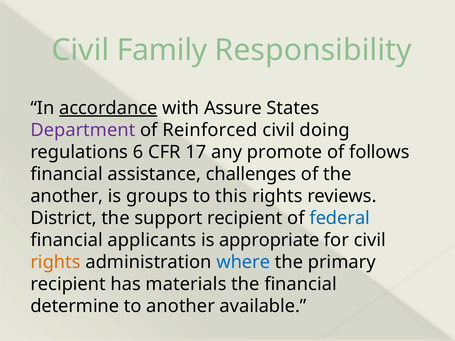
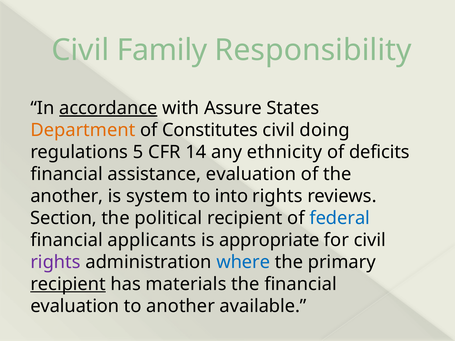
Department colour: purple -> orange
Reinforced: Reinforced -> Constitutes
6: 6 -> 5
17: 17 -> 14
promote: promote -> ethnicity
follows: follows -> deficits
assistance challenges: challenges -> evaluation
groups: groups -> system
this: this -> into
District: District -> Section
support: support -> political
rights at (56, 262) colour: orange -> purple
recipient at (68, 284) underline: none -> present
determine at (75, 306): determine -> evaluation
